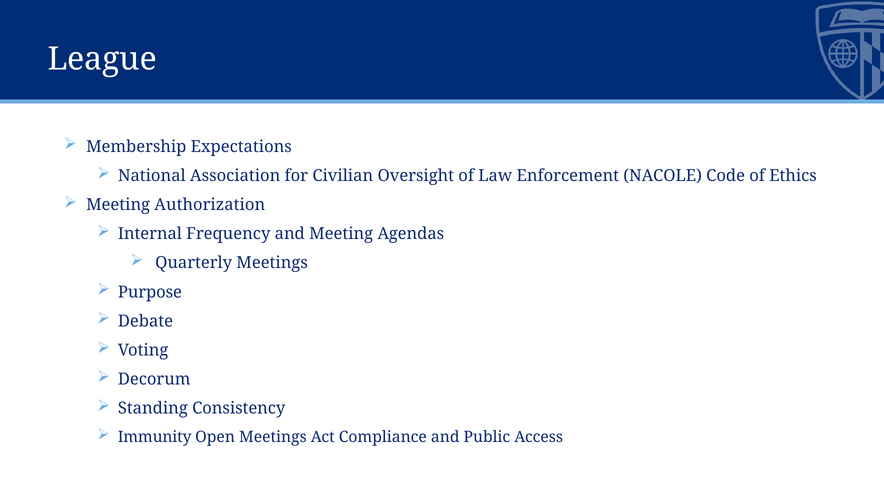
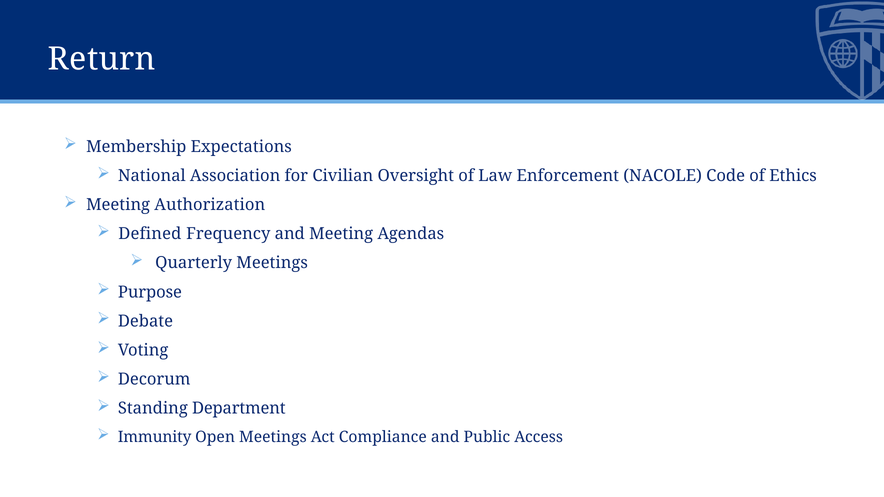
League: League -> Return
Internal: Internal -> Defined
Consistency: Consistency -> Department
